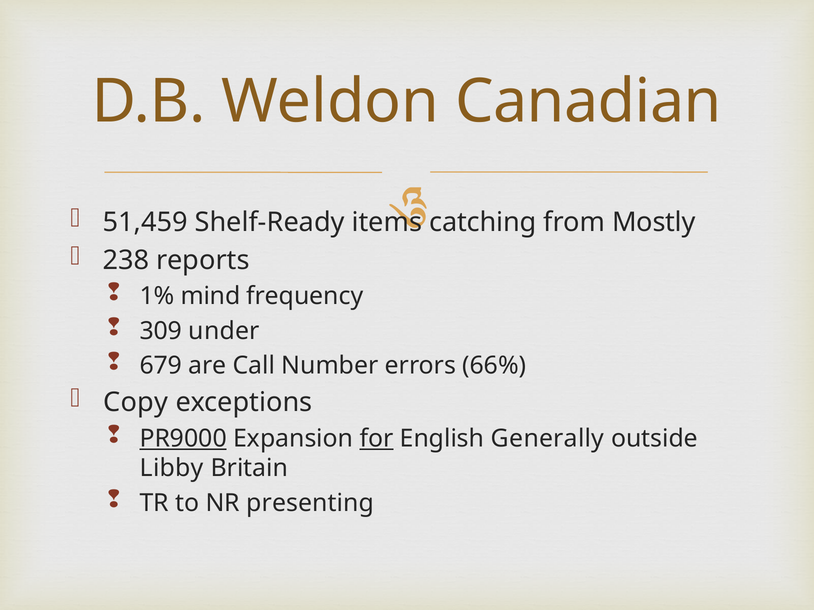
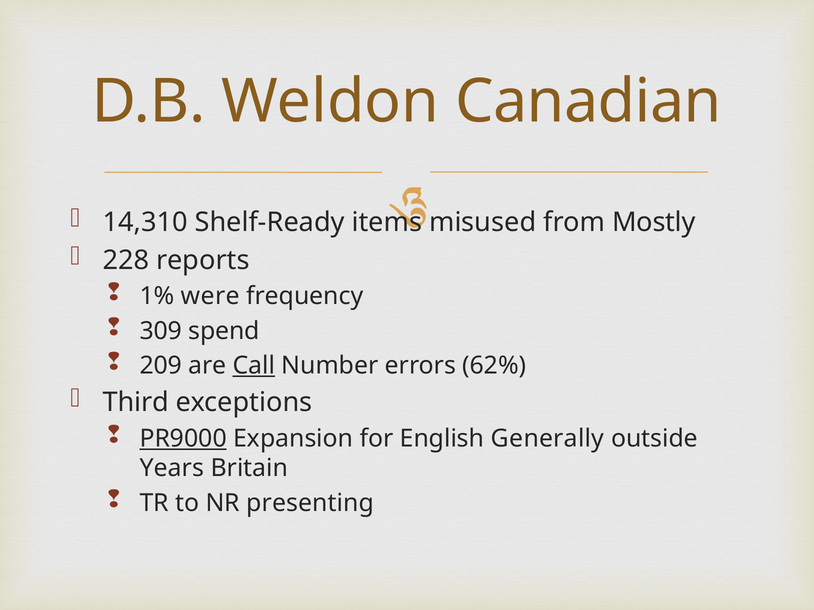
51,459: 51,459 -> 14,310
catching: catching -> misused
238: 238 -> 228
mind: mind -> were
under: under -> spend
679: 679 -> 209
Call underline: none -> present
66%: 66% -> 62%
Copy: Copy -> Third
for underline: present -> none
Libby: Libby -> Years
